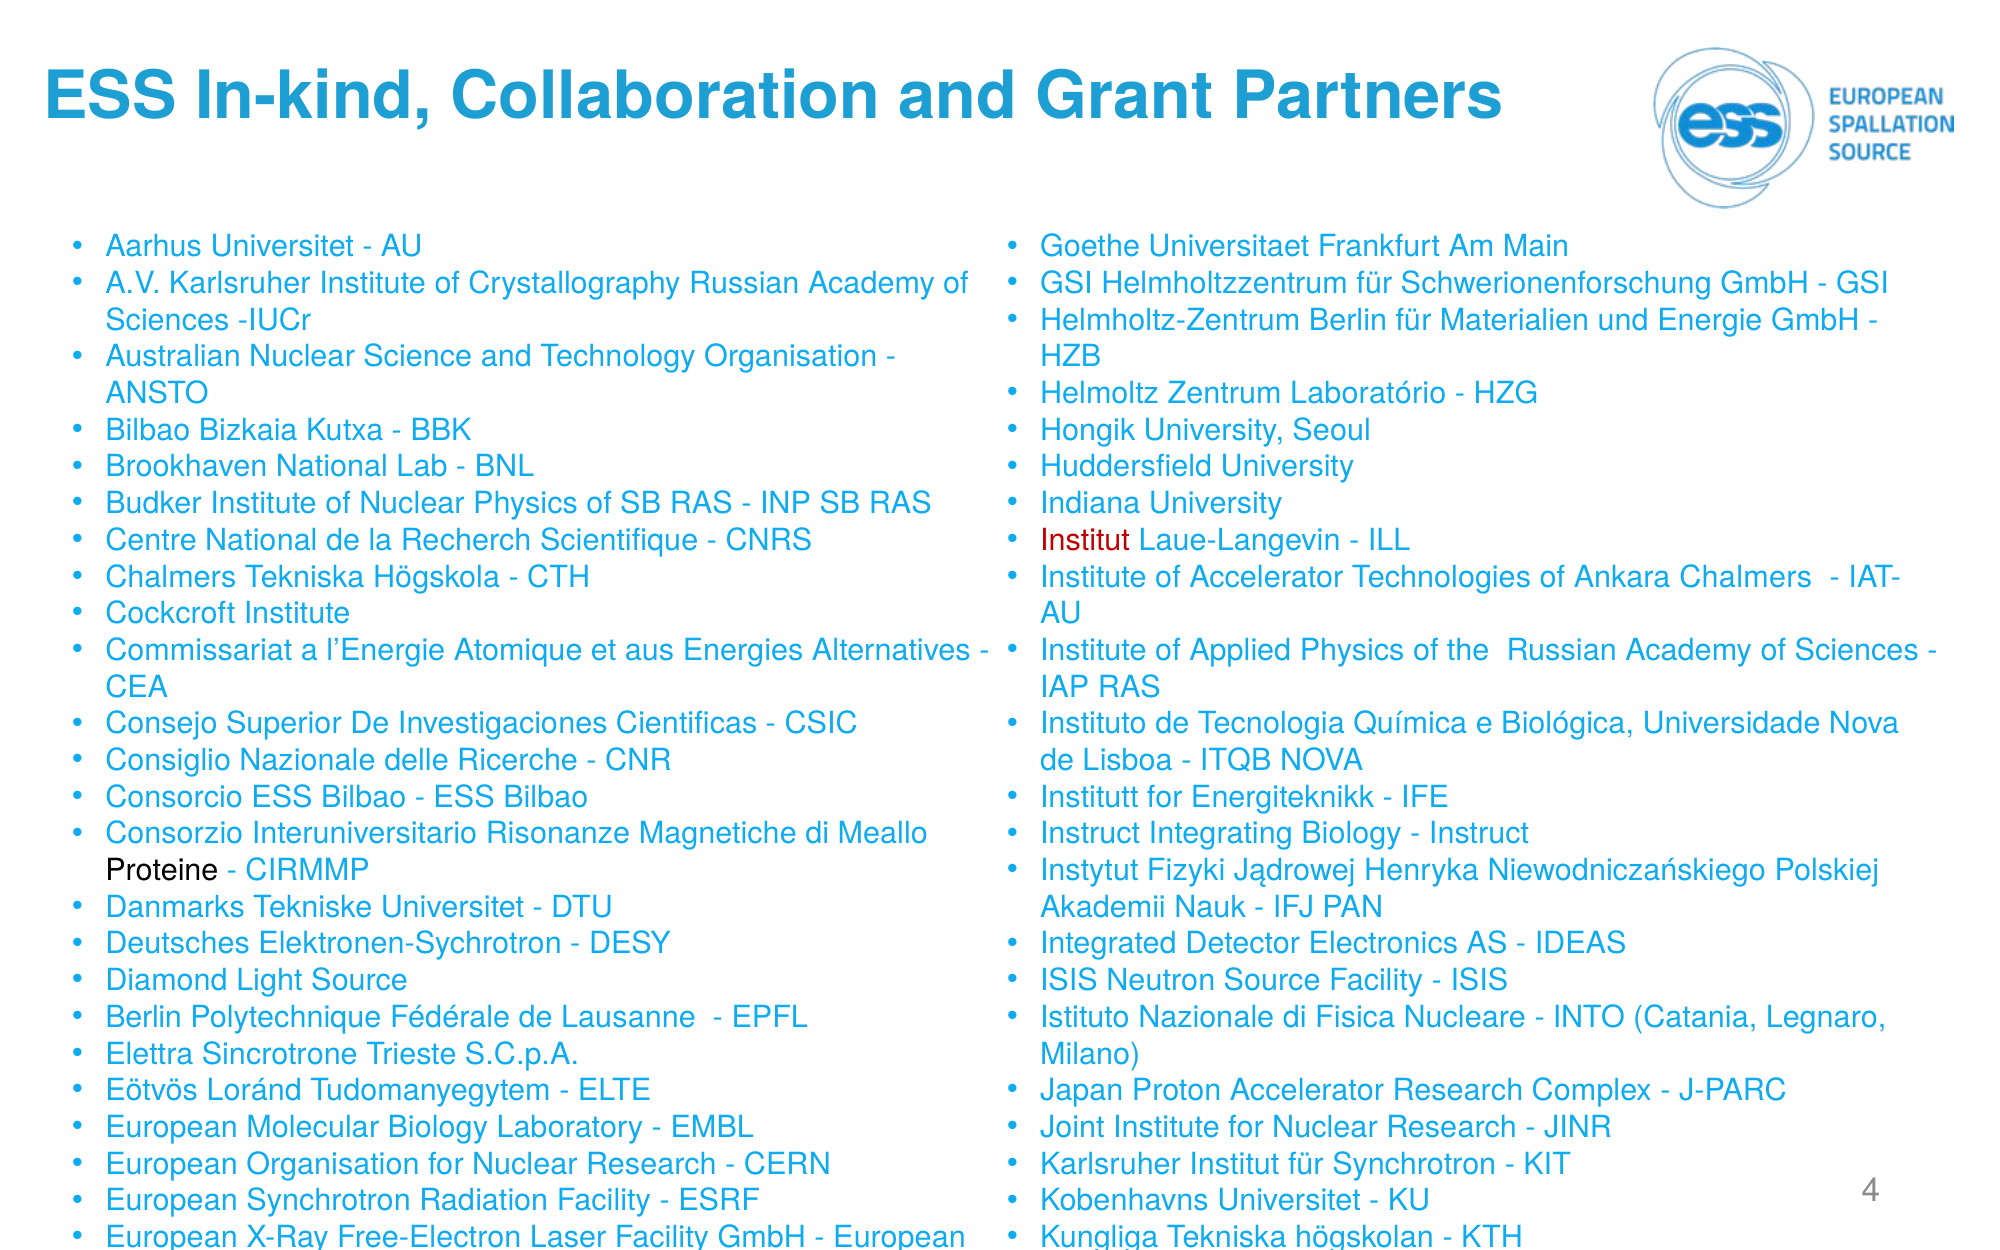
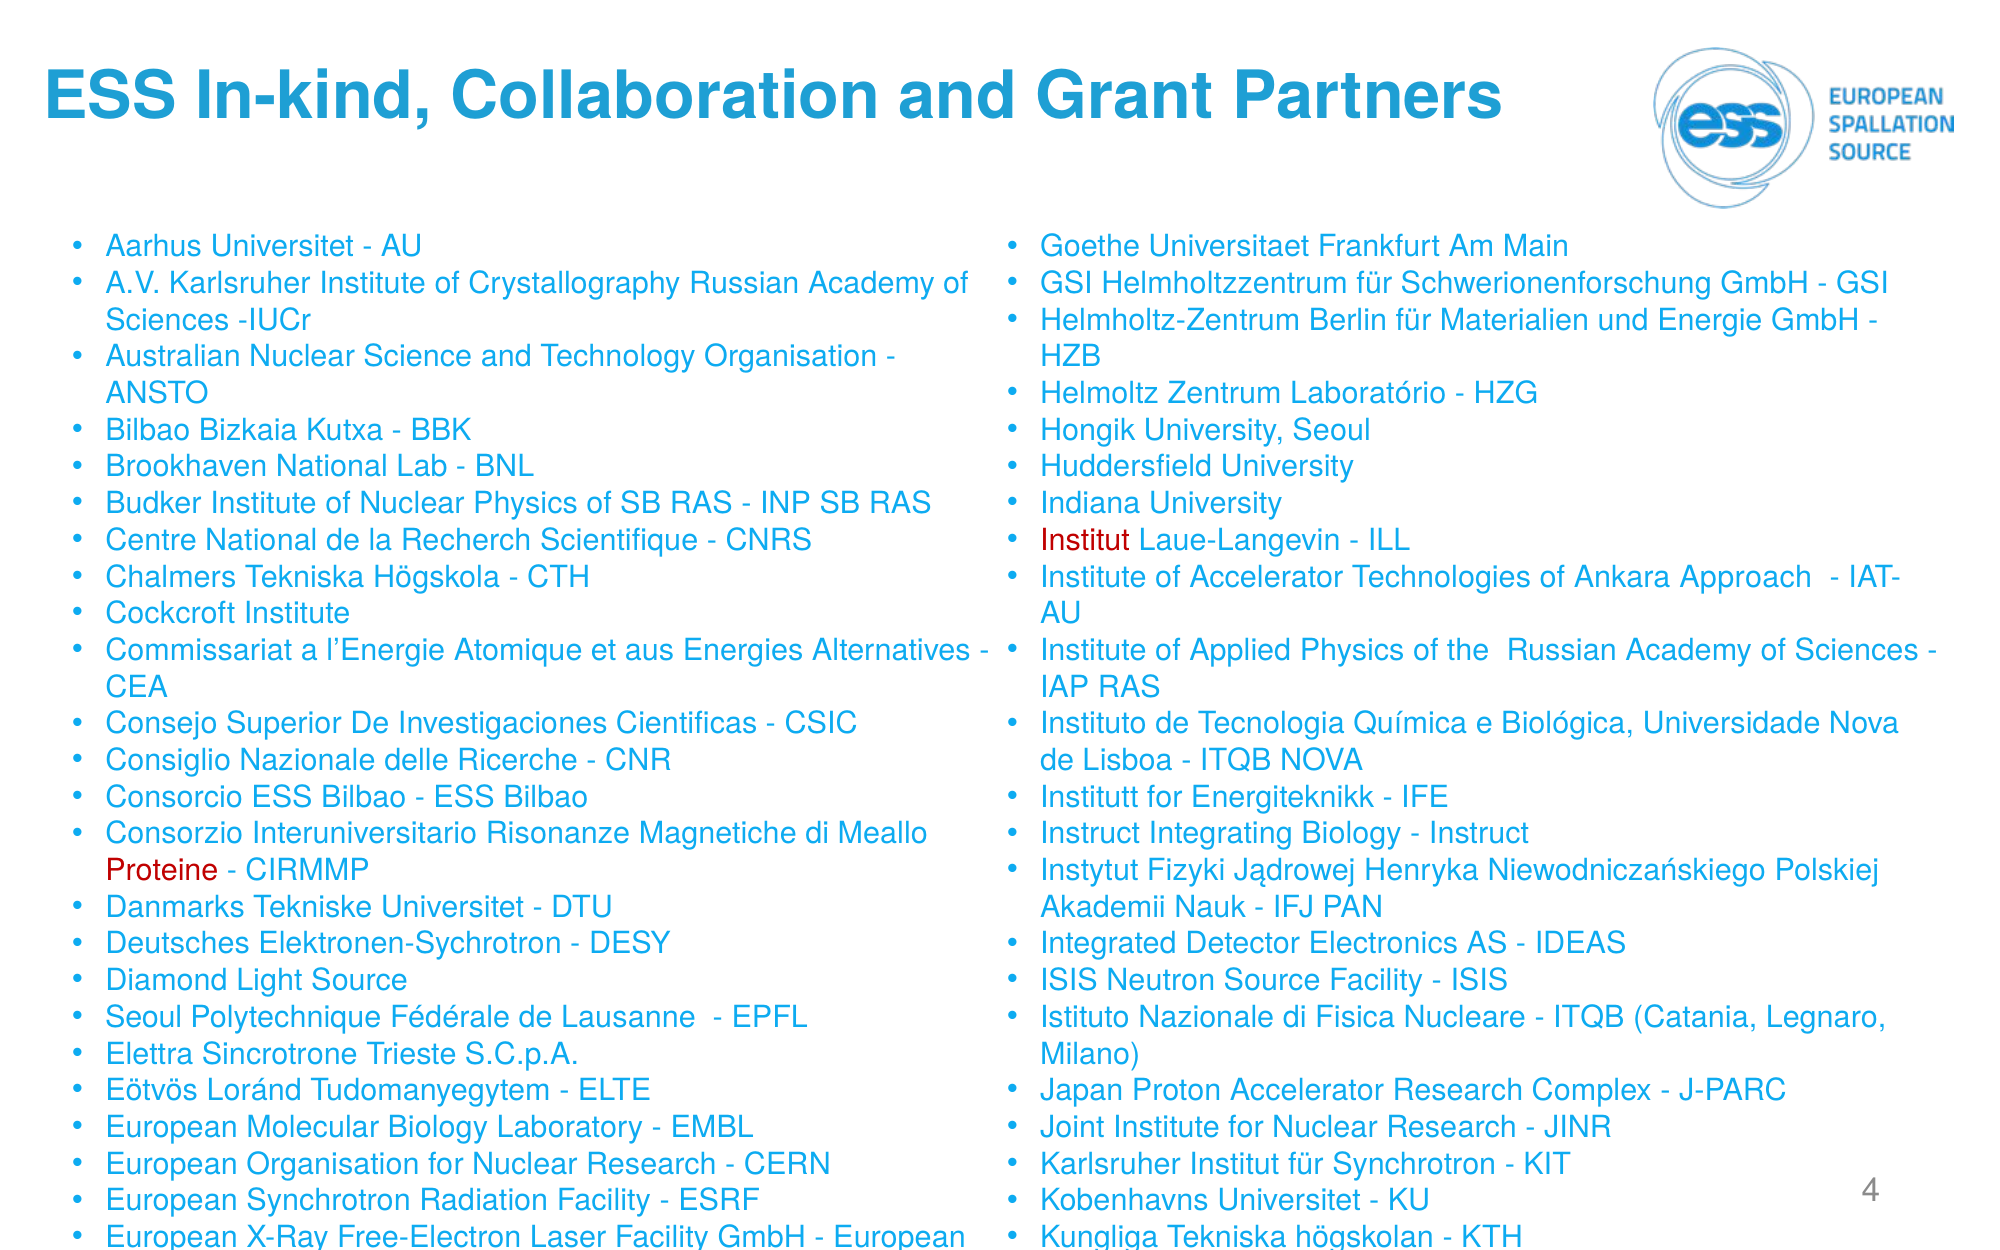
Ankara Chalmers: Chalmers -> Approach
Proteine colour: black -> red
Berlin at (144, 1017): Berlin -> Seoul
INTO at (1589, 1017): INTO -> ITQB
